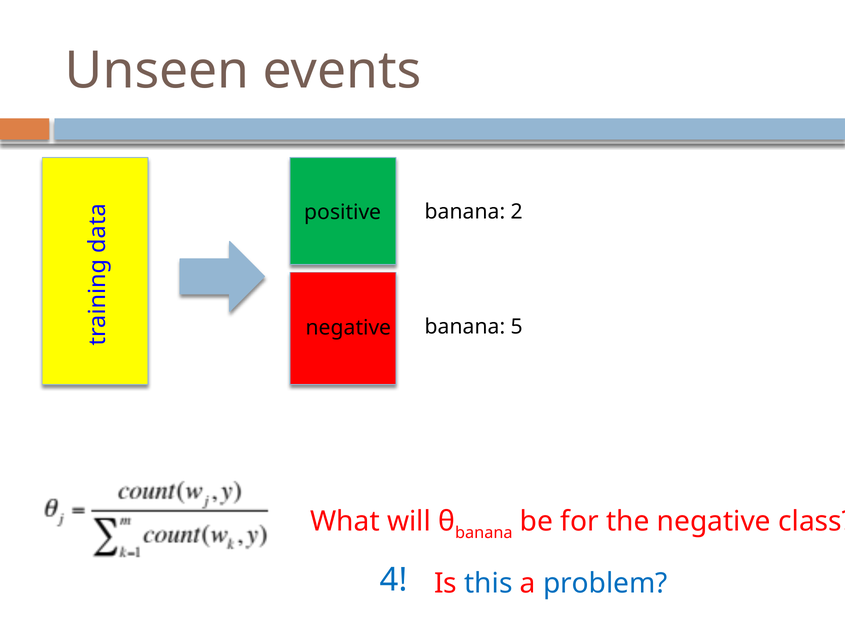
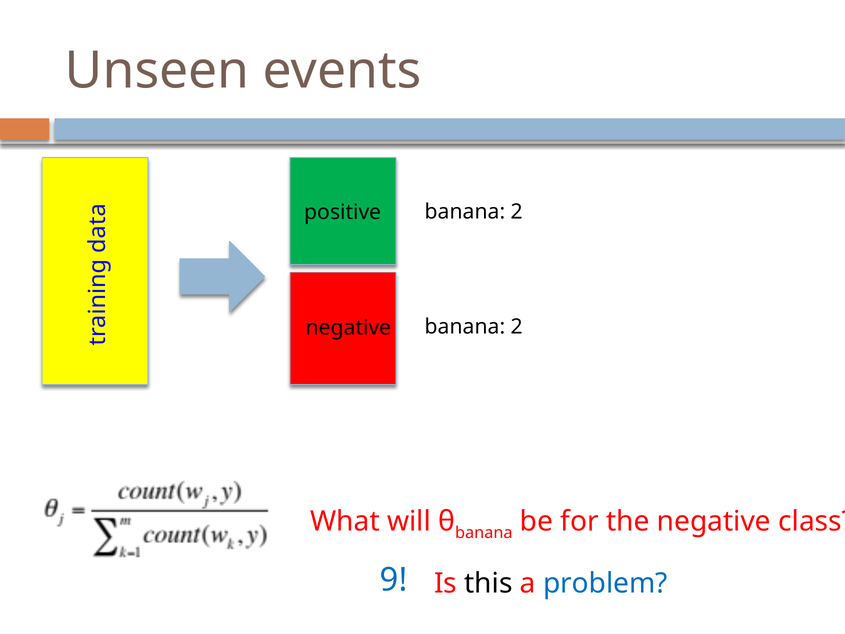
5 at (517, 327): 5 -> 2
4: 4 -> 9
this colour: blue -> black
